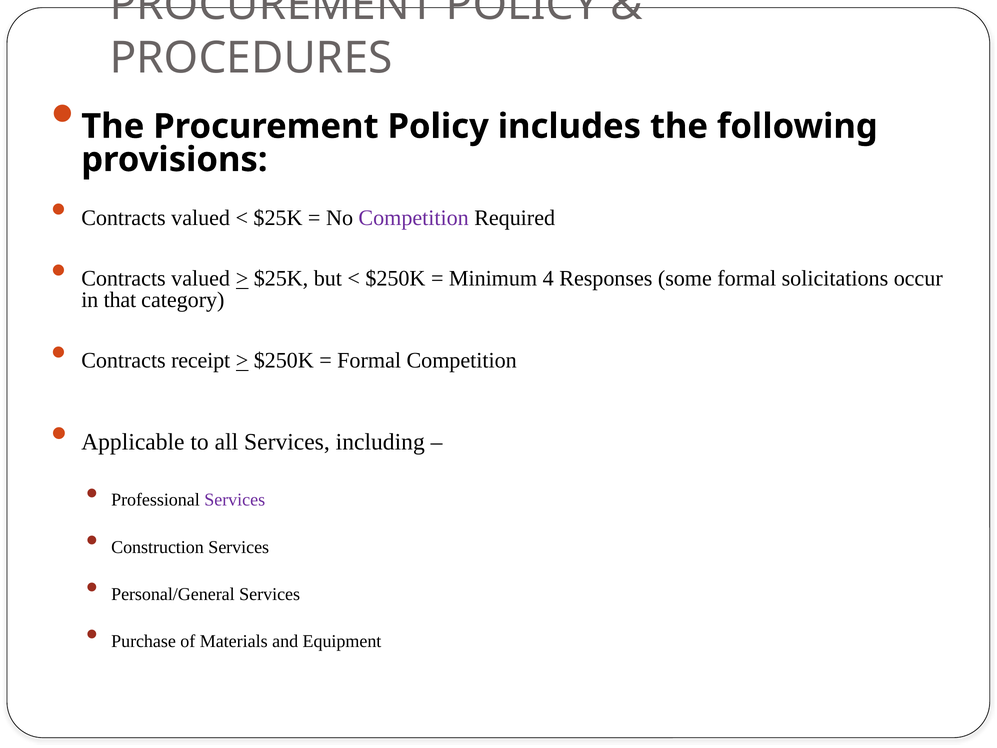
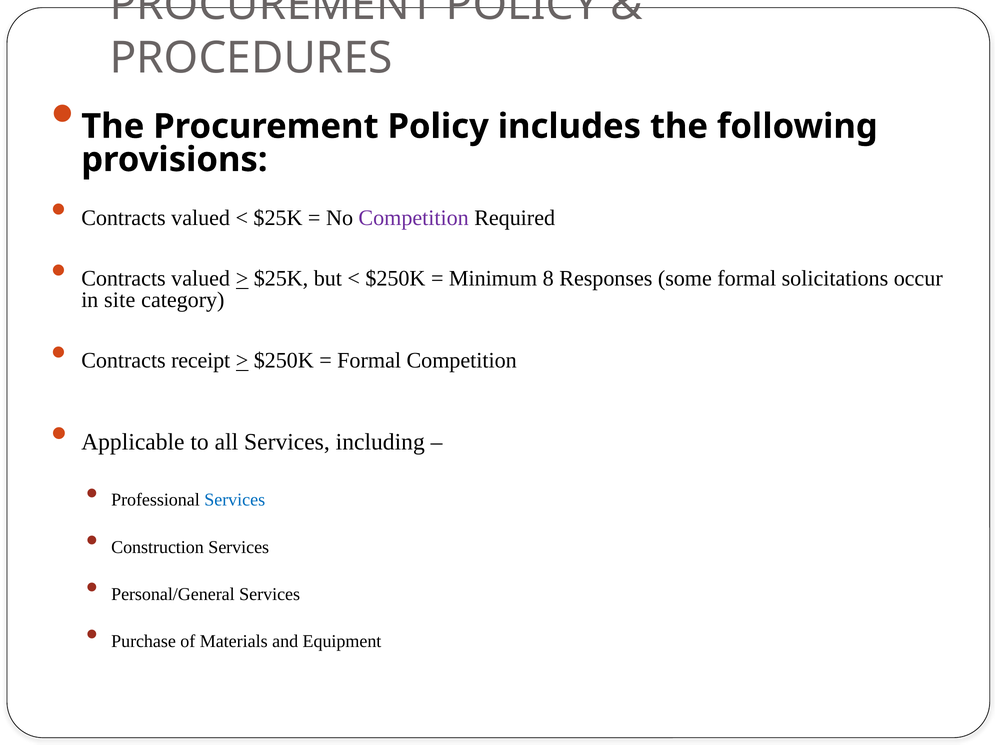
4: 4 -> 8
that: that -> site
Services at (235, 500) colour: purple -> blue
